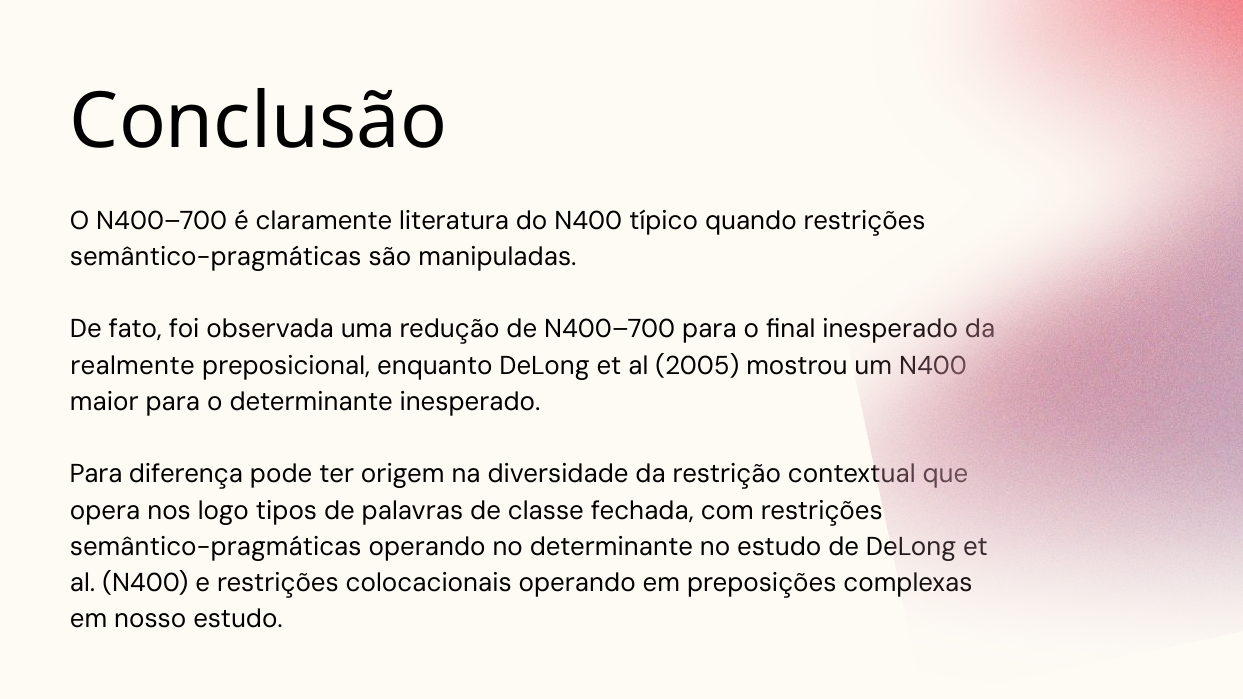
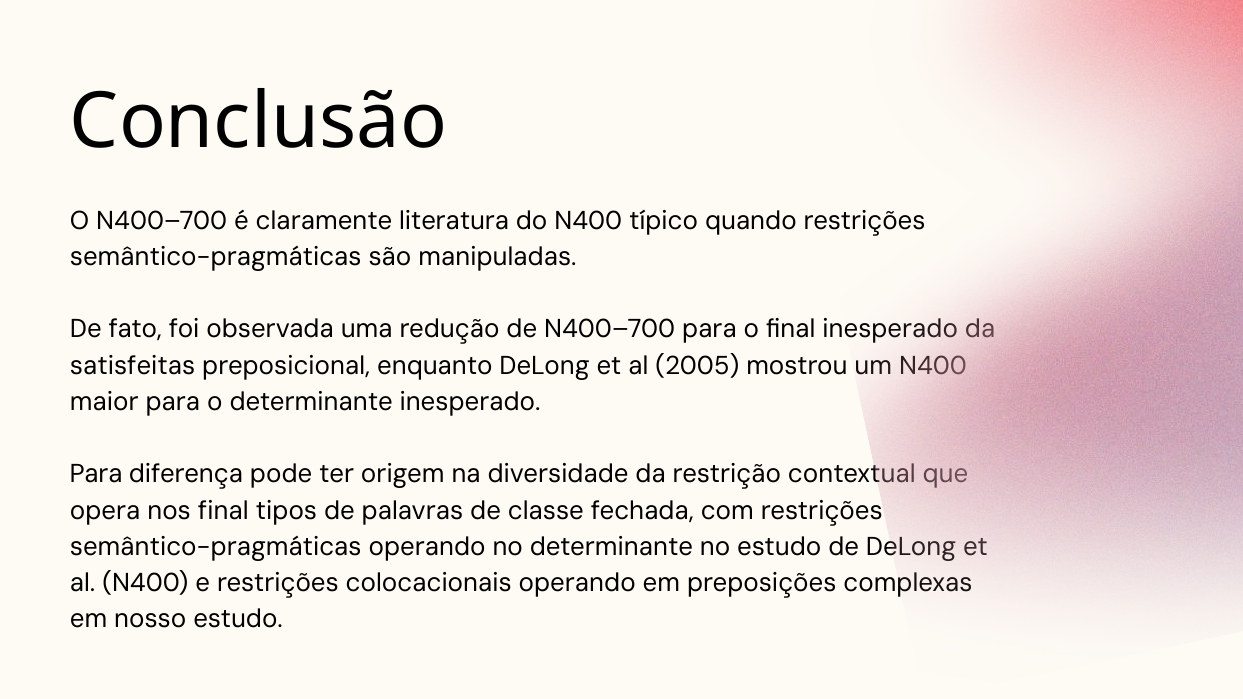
realmente: realmente -> satisfeitas
nos logo: logo -> final
